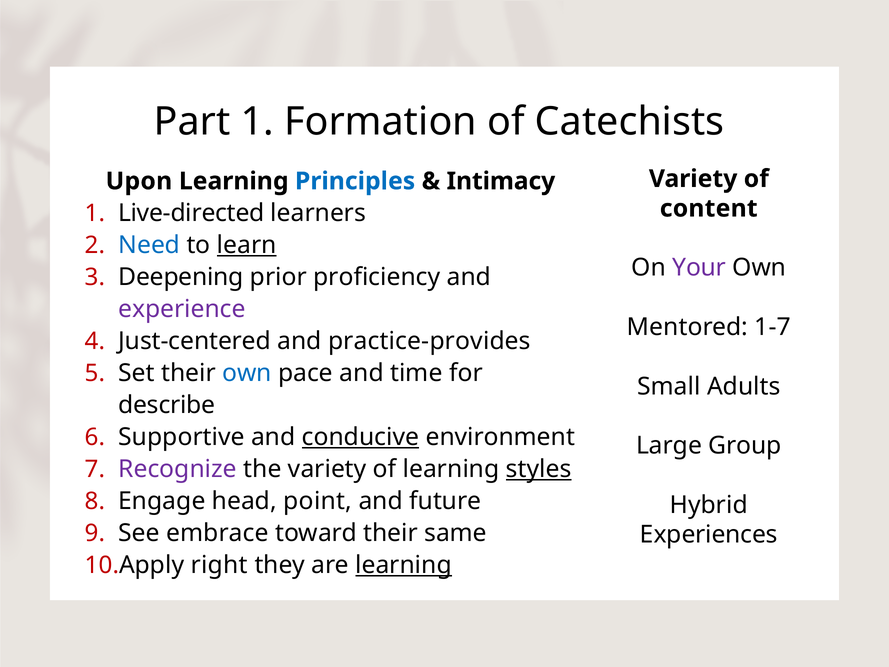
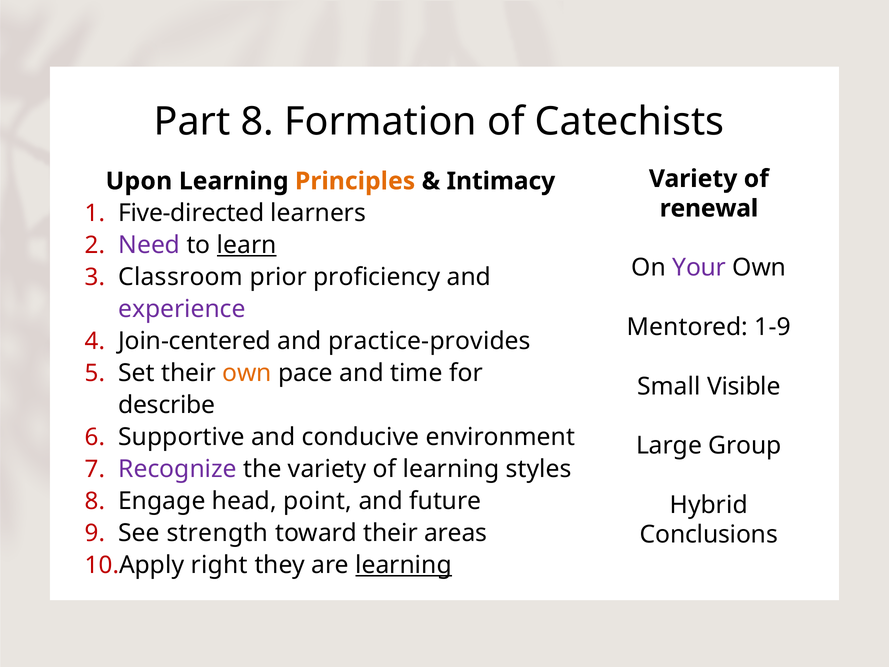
Part 1: 1 -> 8
Principles colour: blue -> orange
content: content -> renewal
Live-directed: Live-directed -> Five-directed
Need colour: blue -> purple
Deepening: Deepening -> Classroom
1-7: 1-7 -> 1-9
Just-centered: Just-centered -> Join-centered
own at (247, 373) colour: blue -> orange
Adults: Adults -> Visible
conducive underline: present -> none
styles underline: present -> none
embrace: embrace -> strength
same: same -> areas
Experiences: Experiences -> Conclusions
